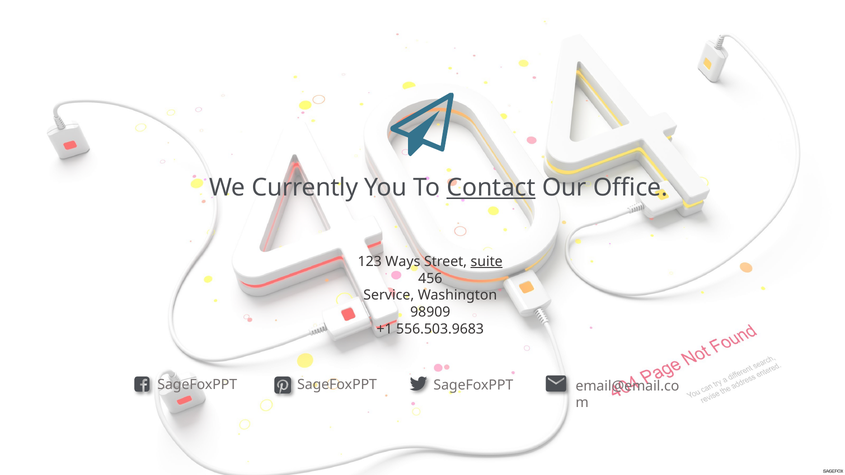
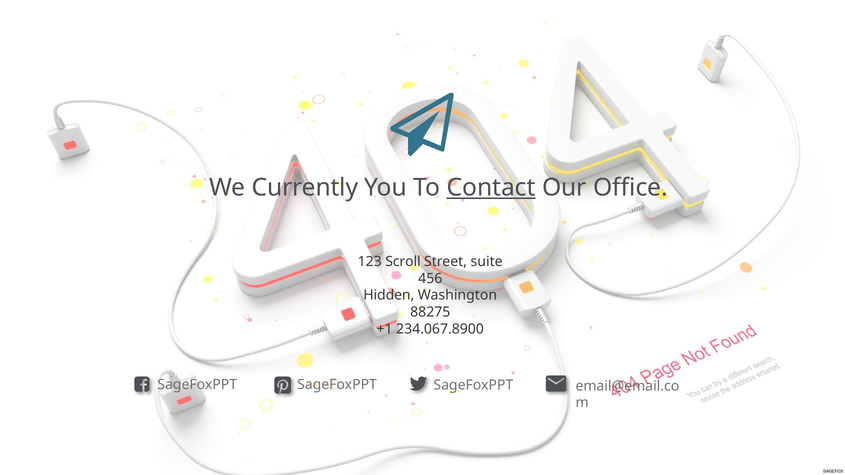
Ways: Ways -> Scroll
suite underline: present -> none
Service: Service -> Hidden
98909: 98909 -> 88275
556.503.9683: 556.503.9683 -> 234.067.8900
